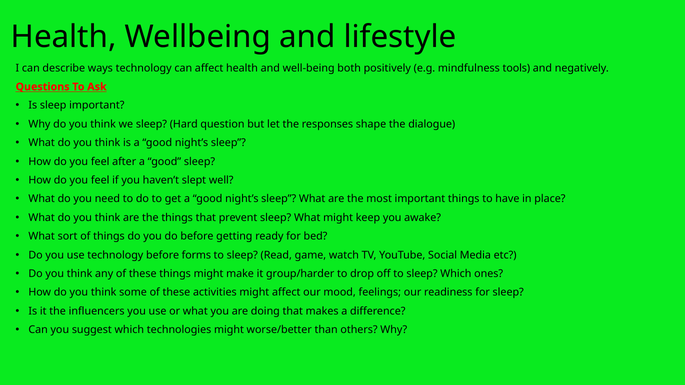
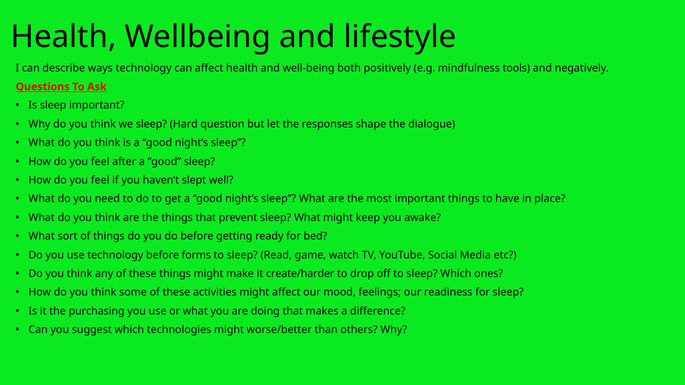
group/harder: group/harder -> create/harder
influencers: influencers -> purchasing
